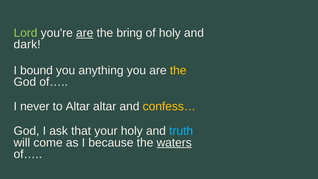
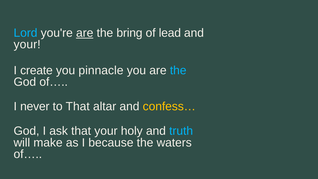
Lord colour: light green -> light blue
of holy: holy -> lead
dark at (27, 44): dark -> your
bound: bound -> create
anything: anything -> pinnacle
the at (178, 70) colour: yellow -> light blue
to Altar: Altar -> That
come: come -> make
waters underline: present -> none
